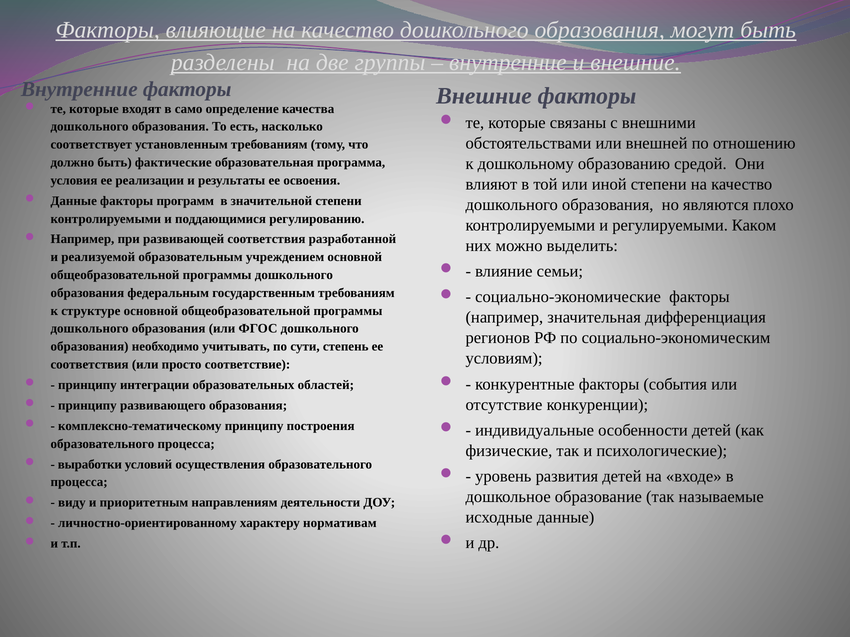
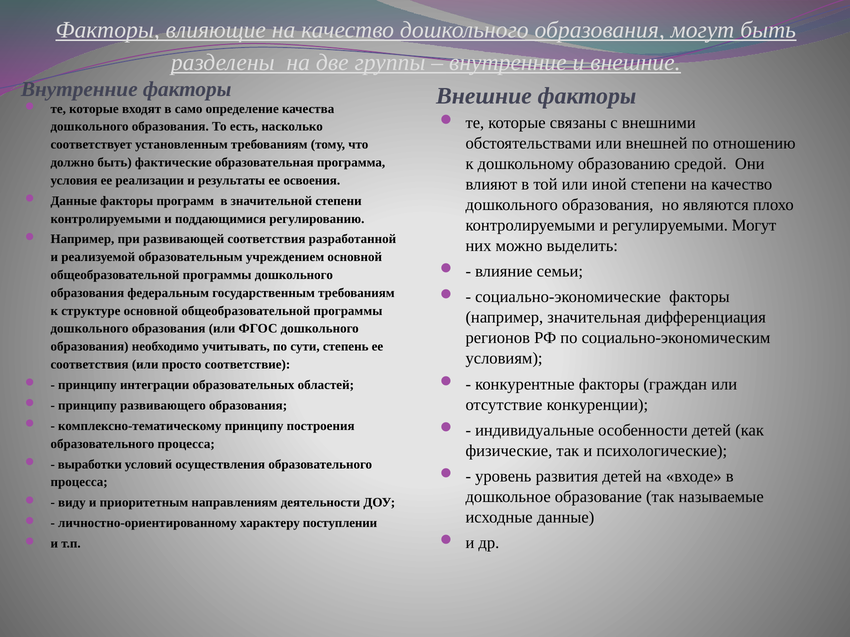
регулируемыми Каком: Каком -> Могут
события: события -> граждан
нормативам: нормативам -> поступлении
